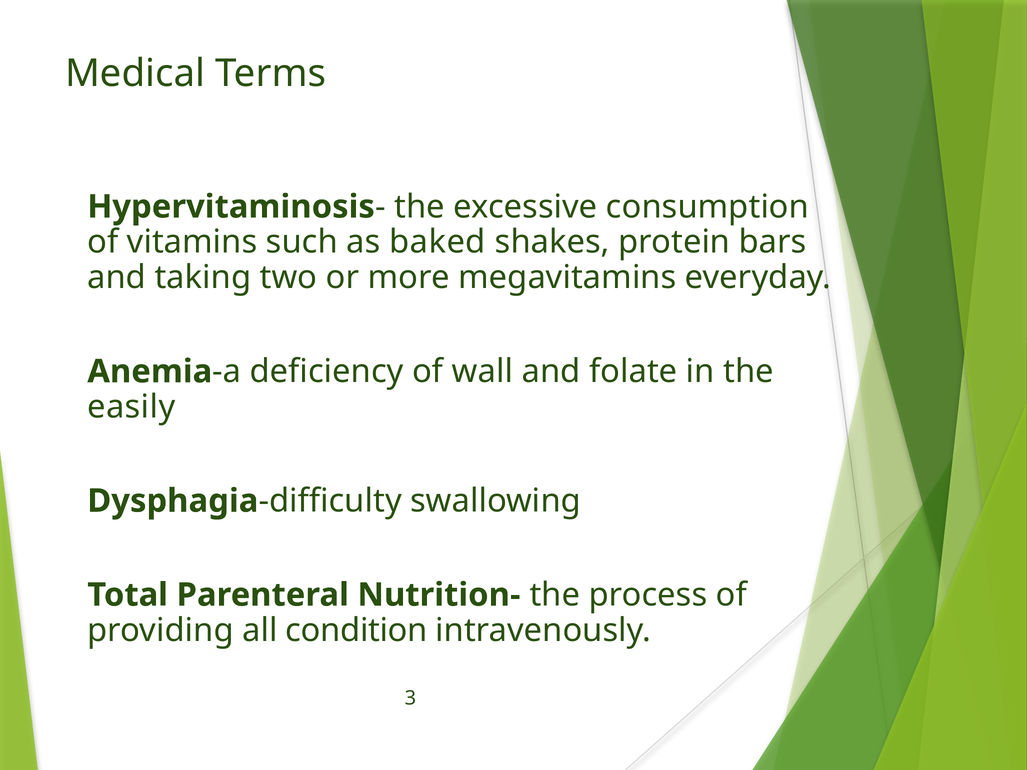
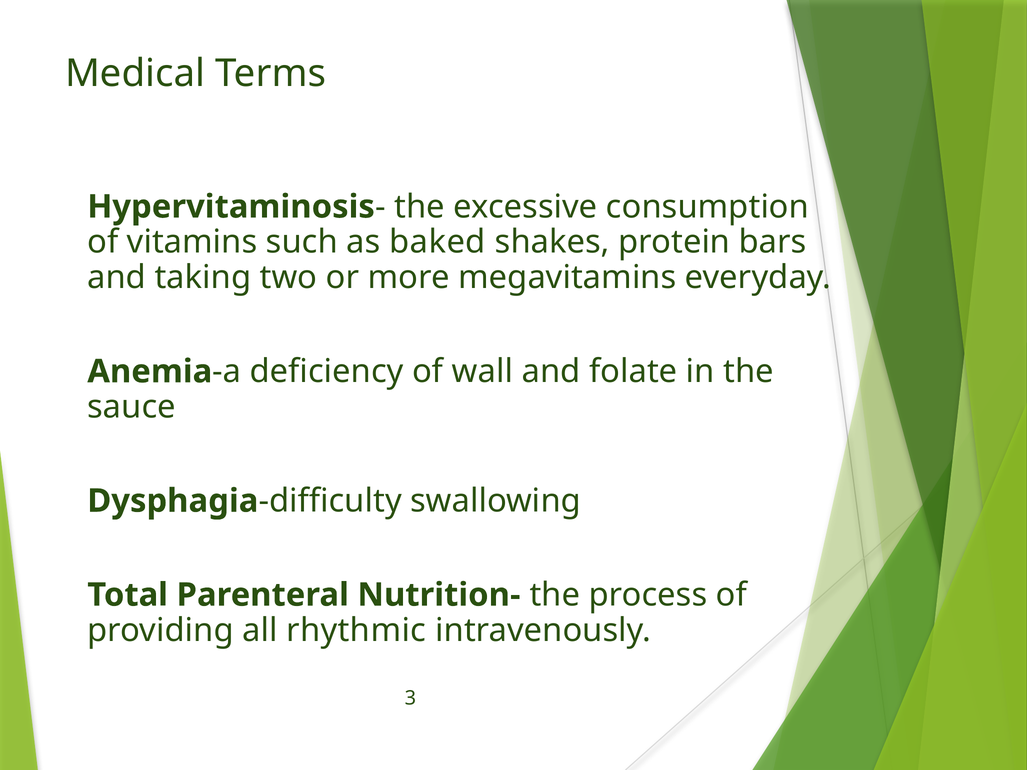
easily: easily -> sauce
condition: condition -> rhythmic
